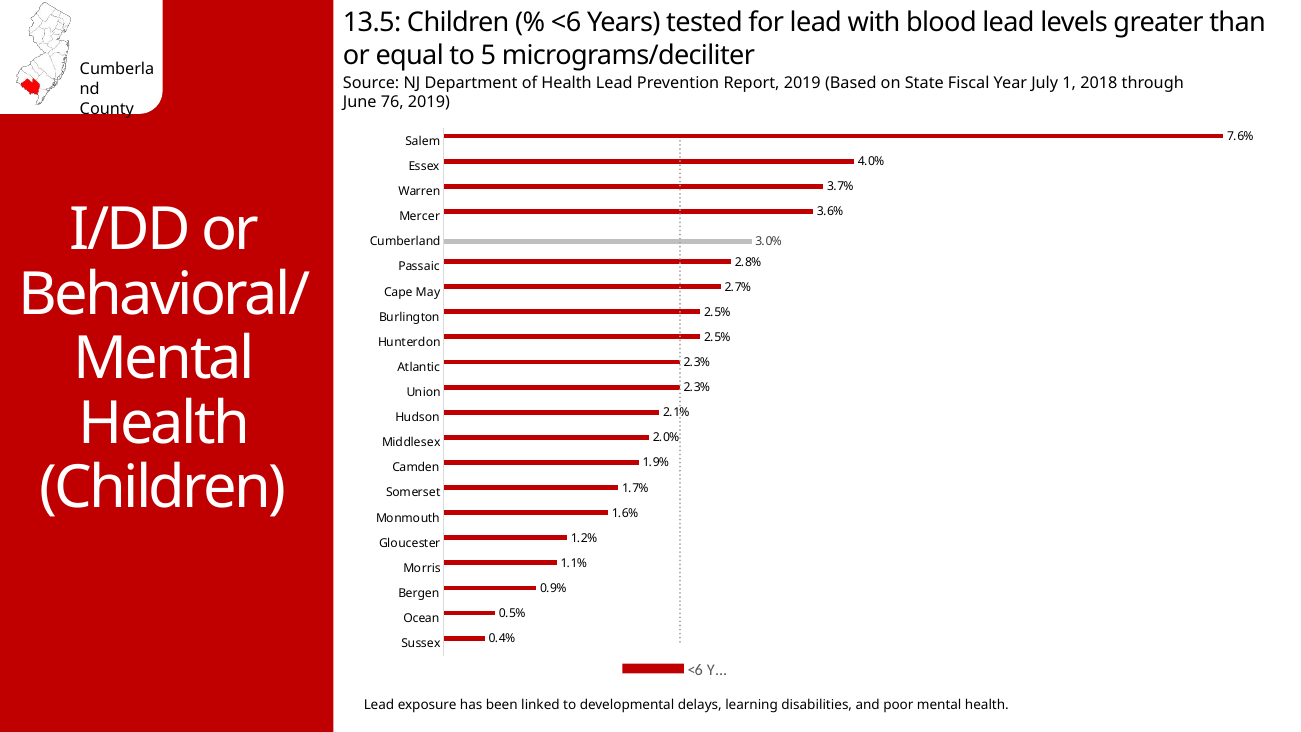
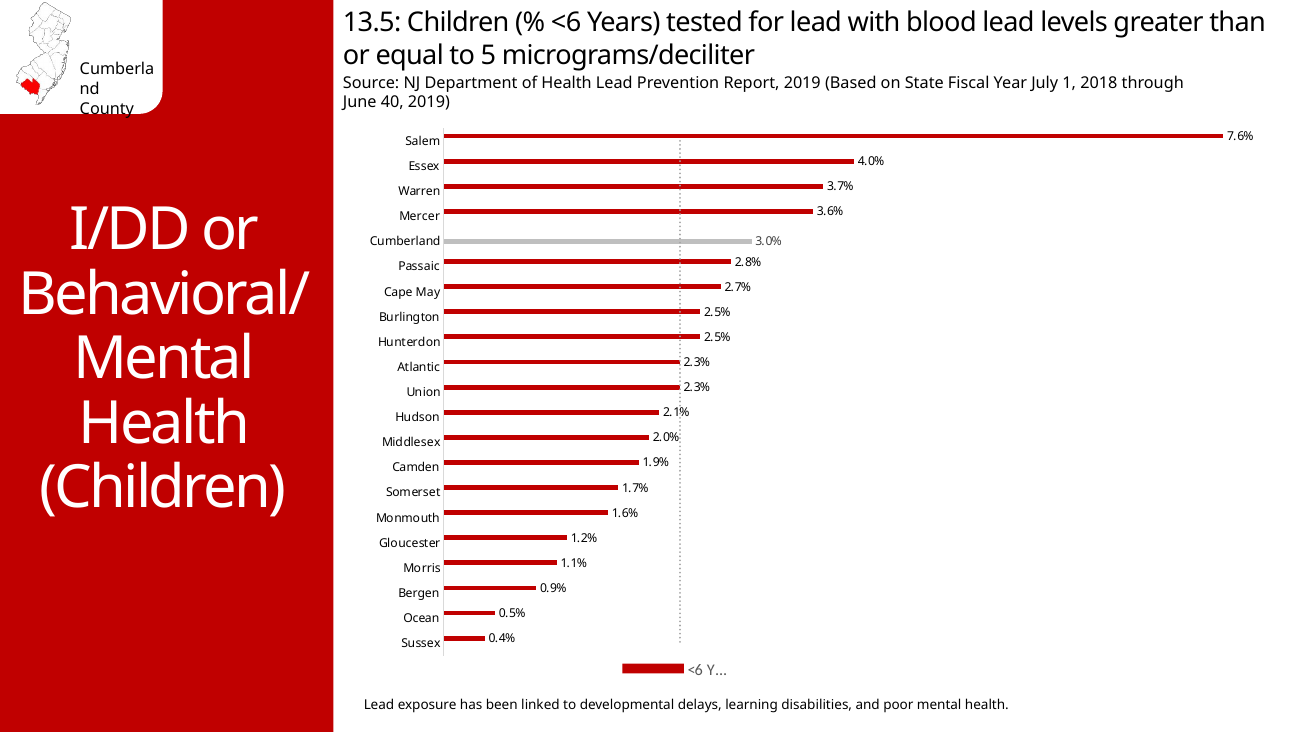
76: 76 -> 40
